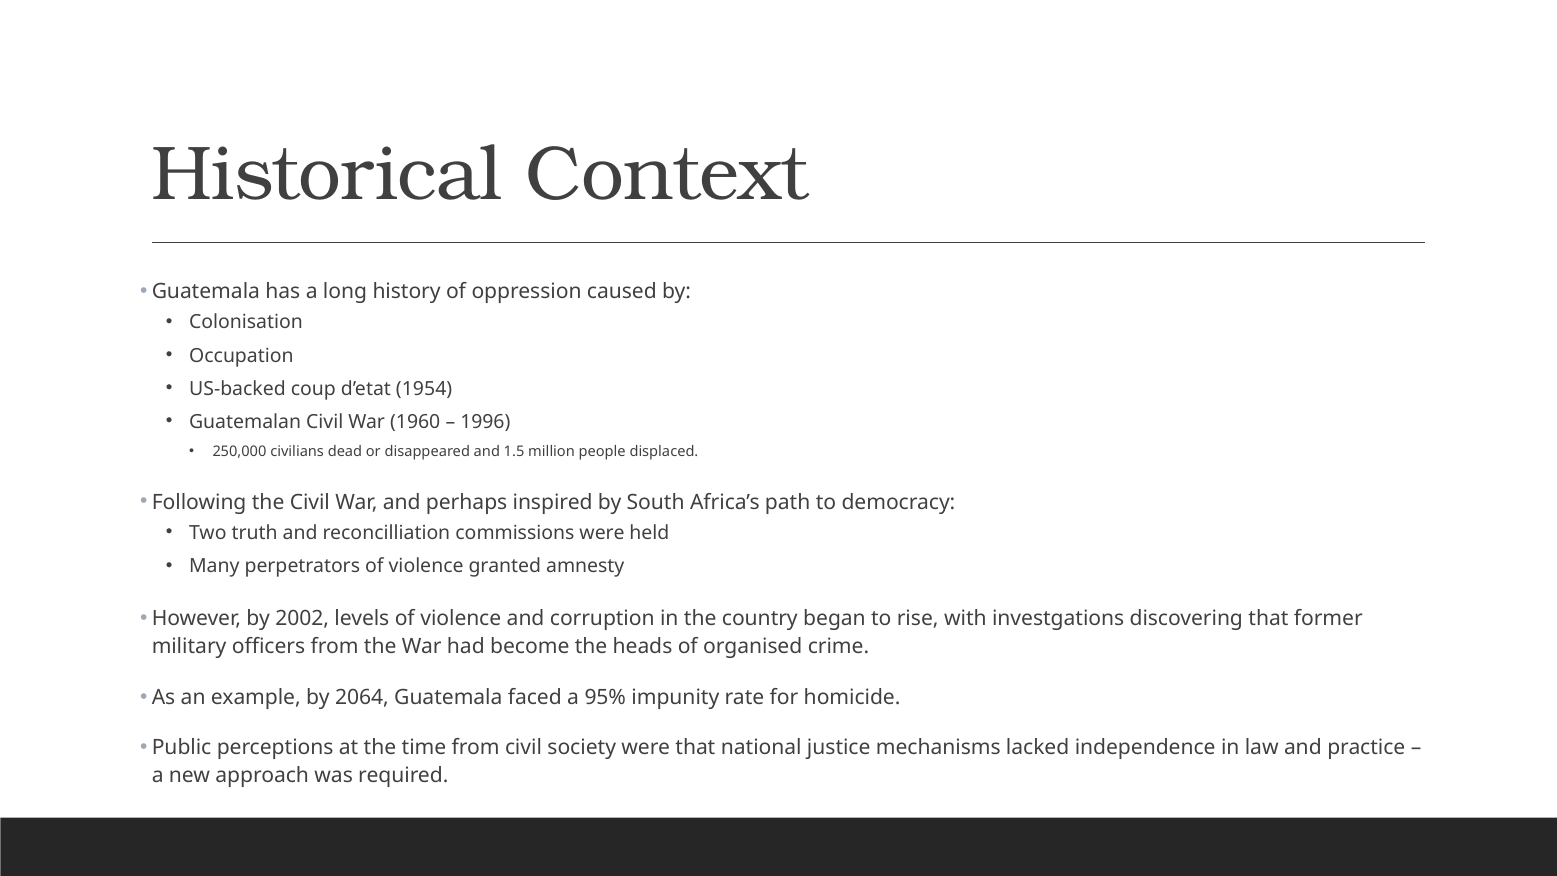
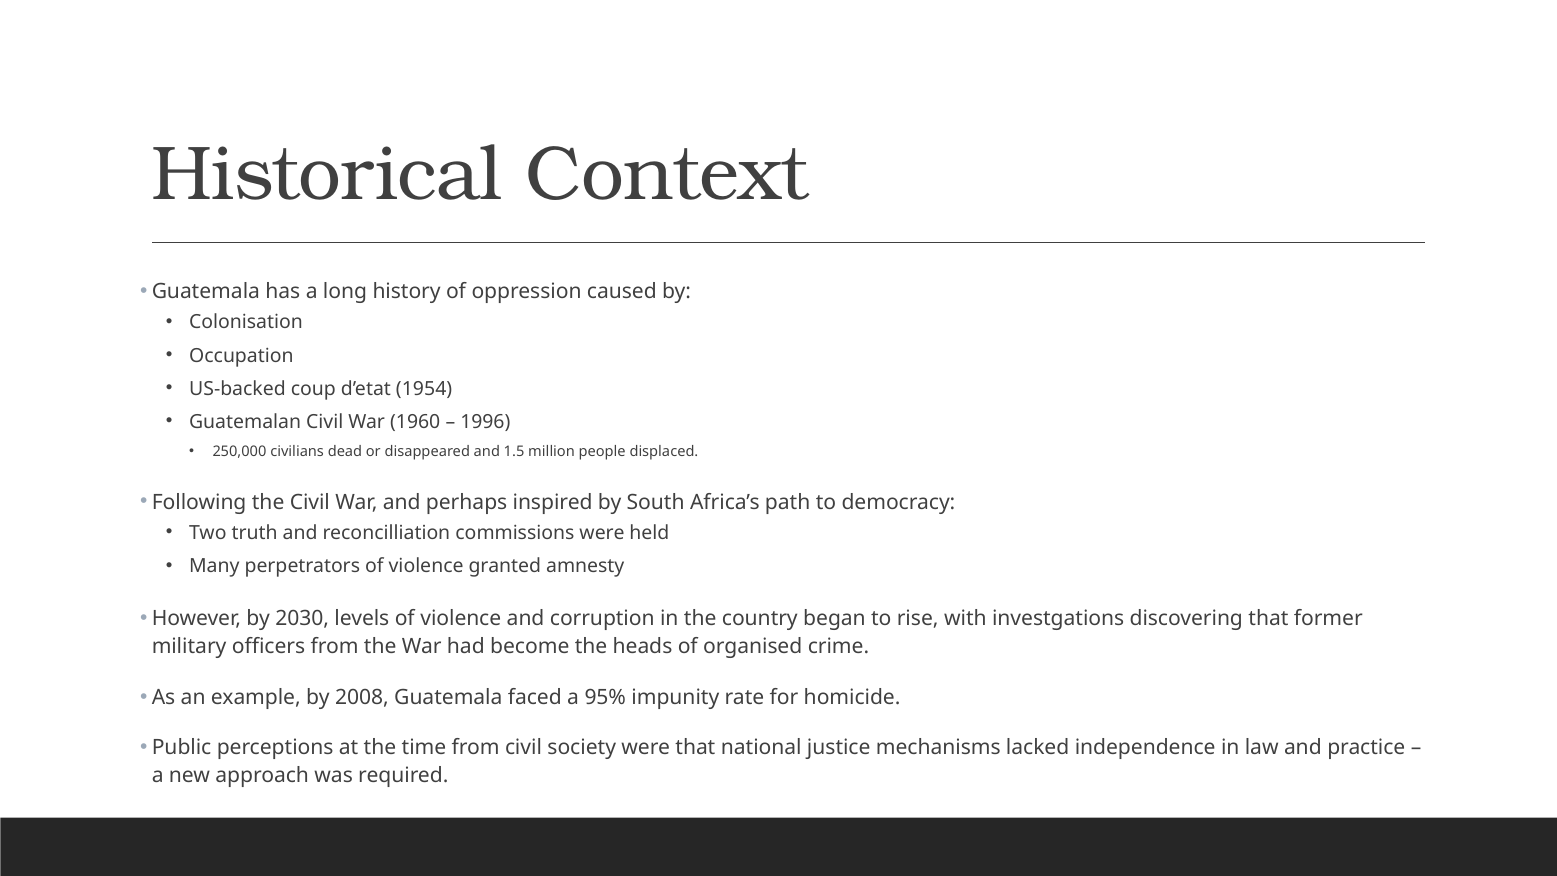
2002: 2002 -> 2030
2064: 2064 -> 2008
